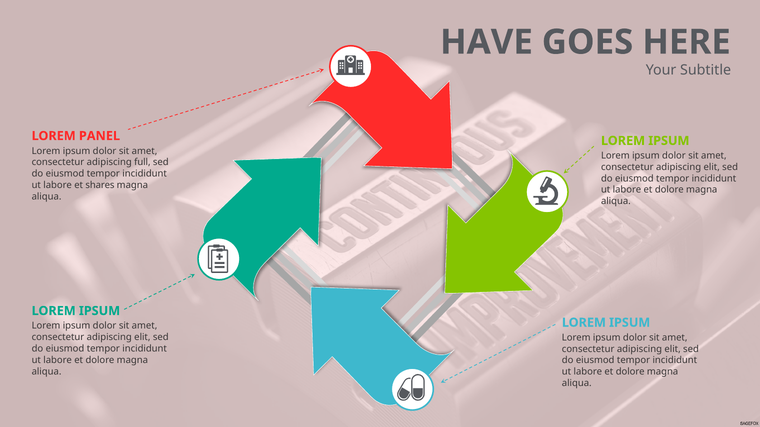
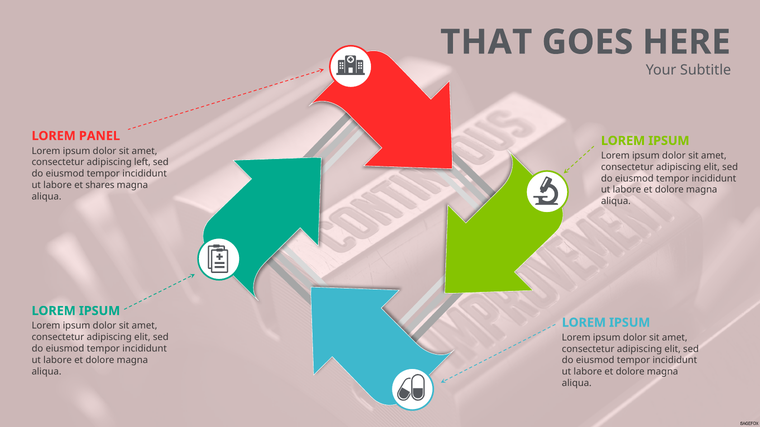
HAVE: HAVE -> THAT
full: full -> left
